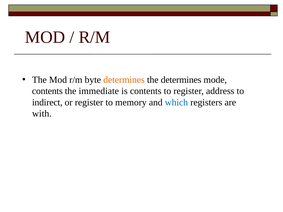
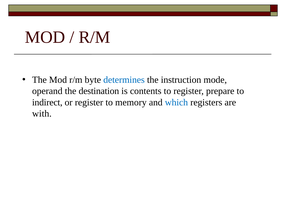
determines at (124, 80) colour: orange -> blue
the determines: determines -> instruction
contents at (47, 91): contents -> operand
immediate: immediate -> destination
address: address -> prepare
